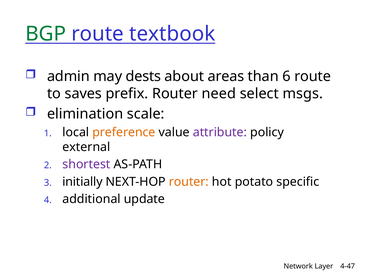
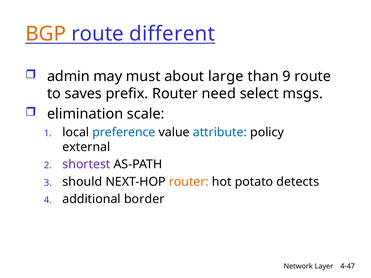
BGP colour: green -> orange
textbook: textbook -> different
dests: dests -> must
areas: areas -> large
6: 6 -> 9
preference colour: orange -> blue
attribute colour: purple -> blue
initially: initially -> should
specific: specific -> detects
update: update -> border
